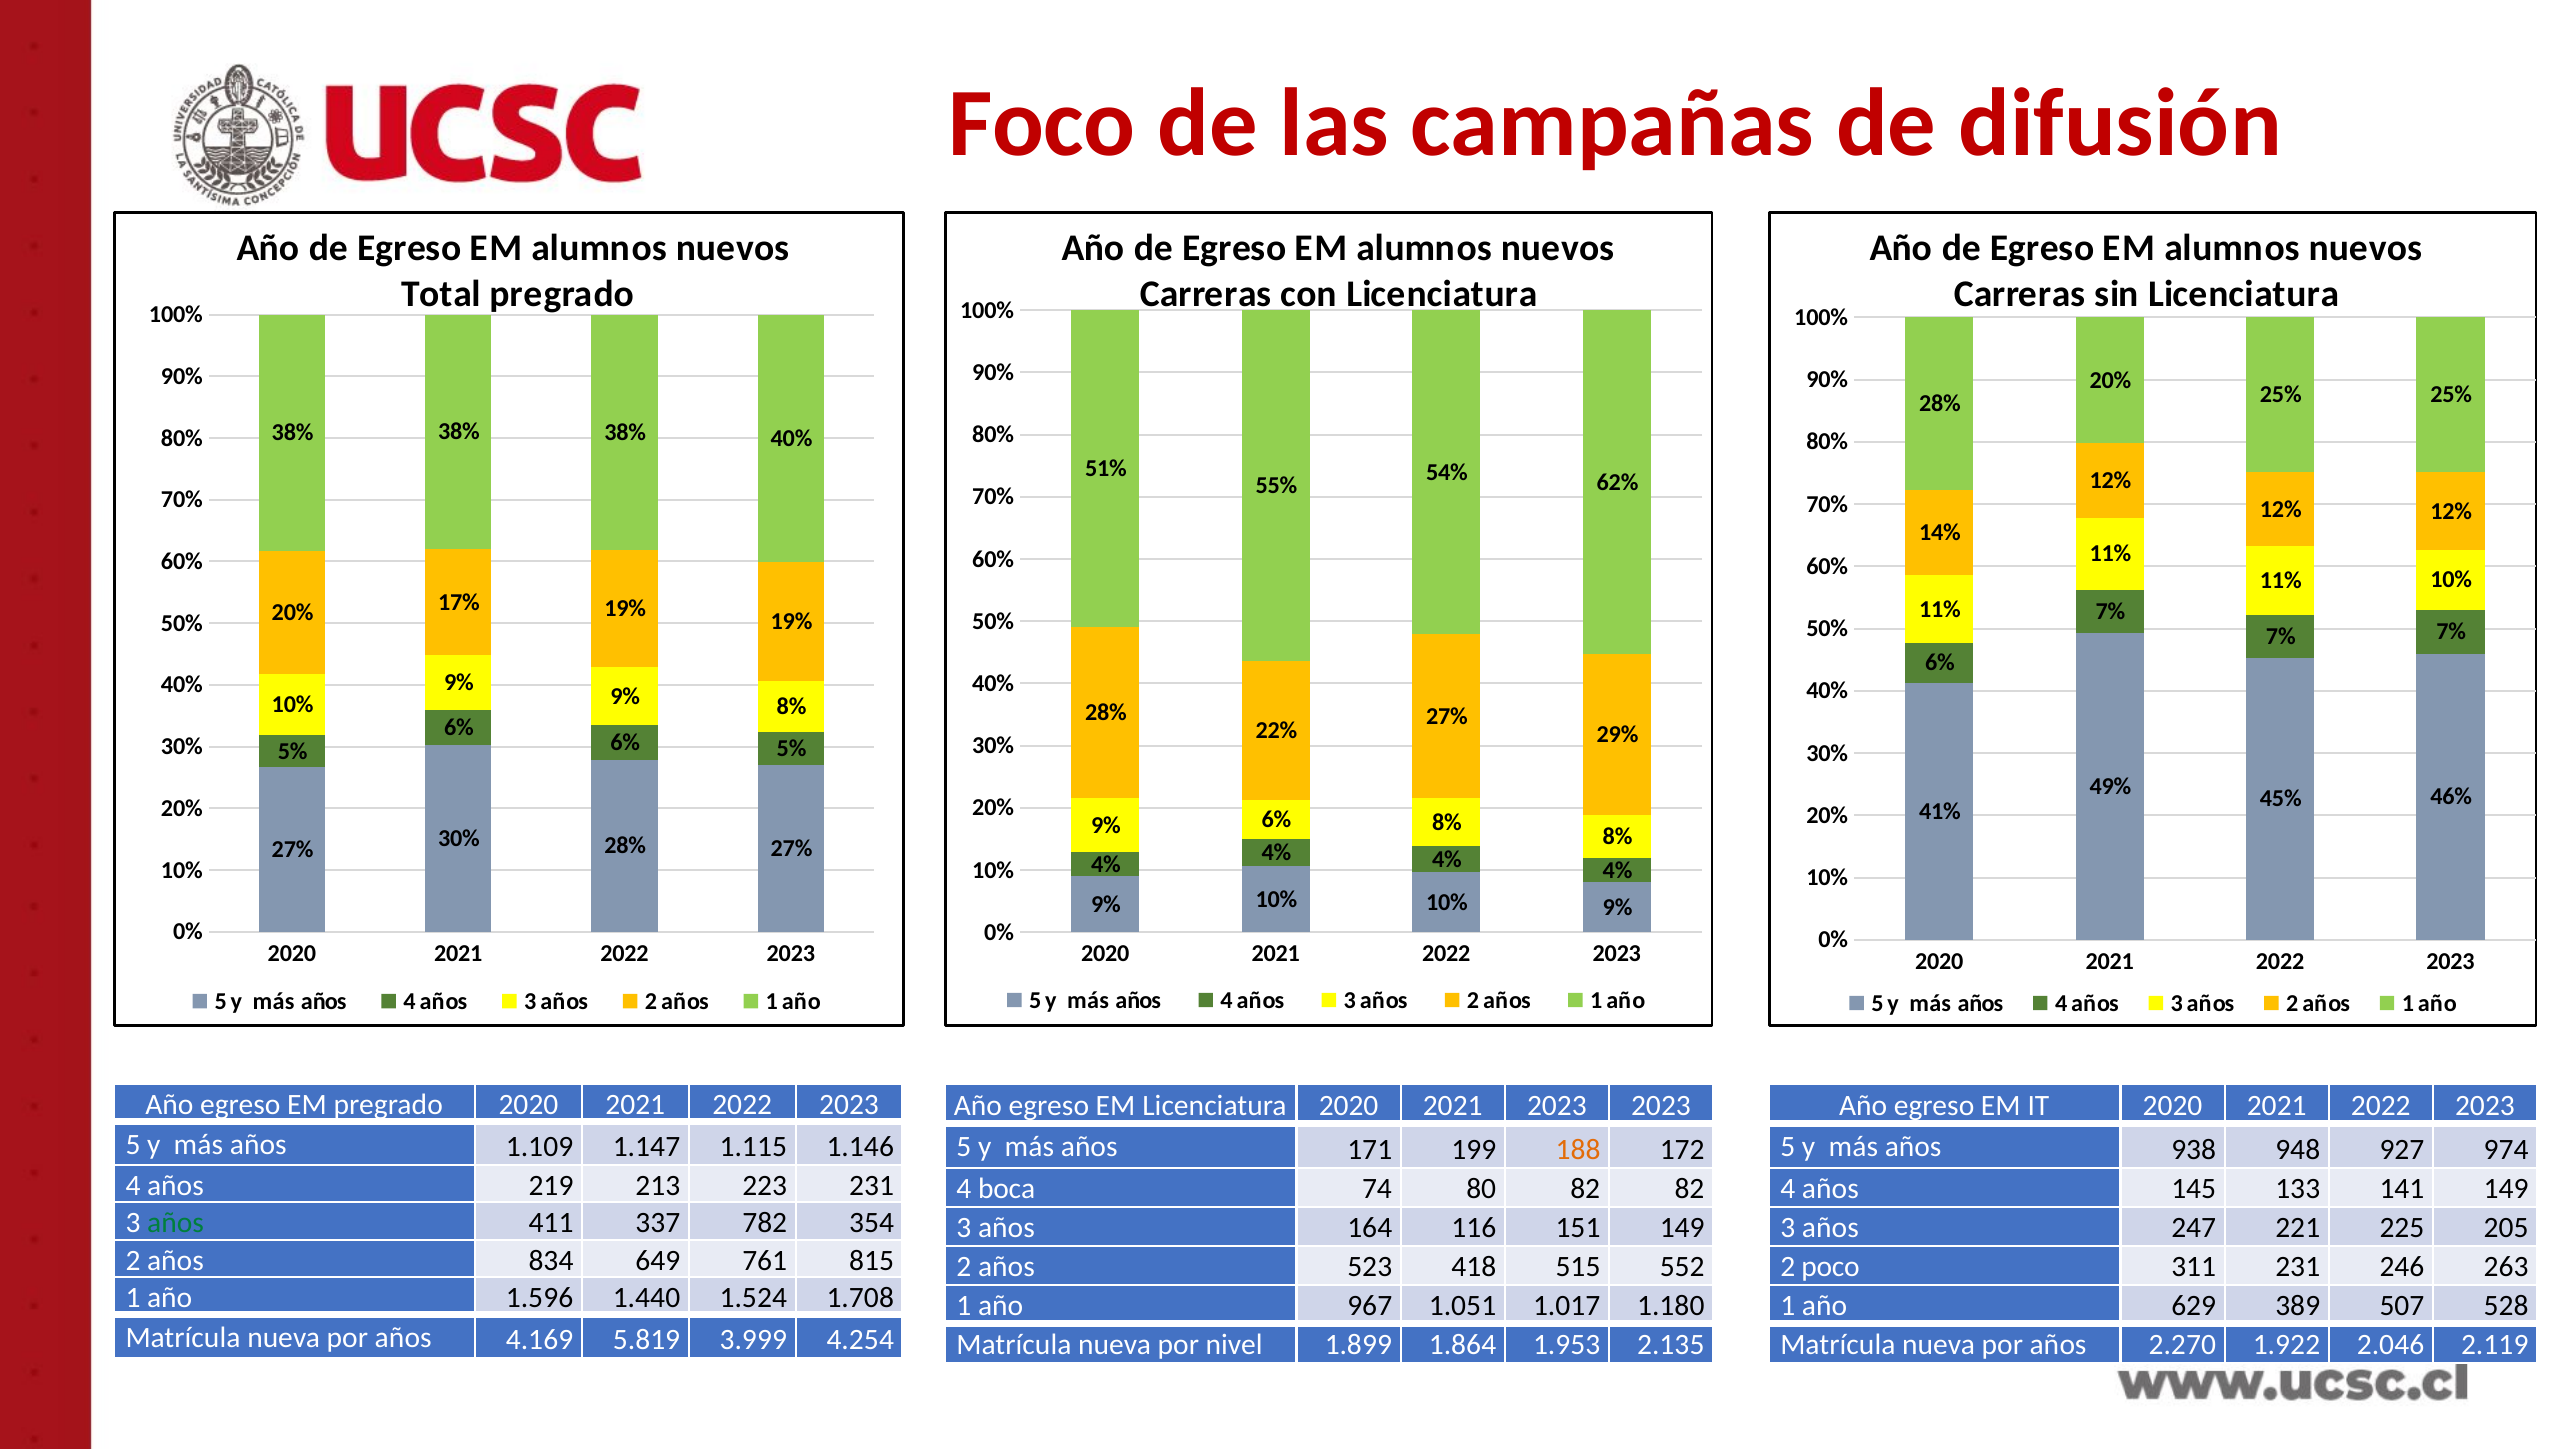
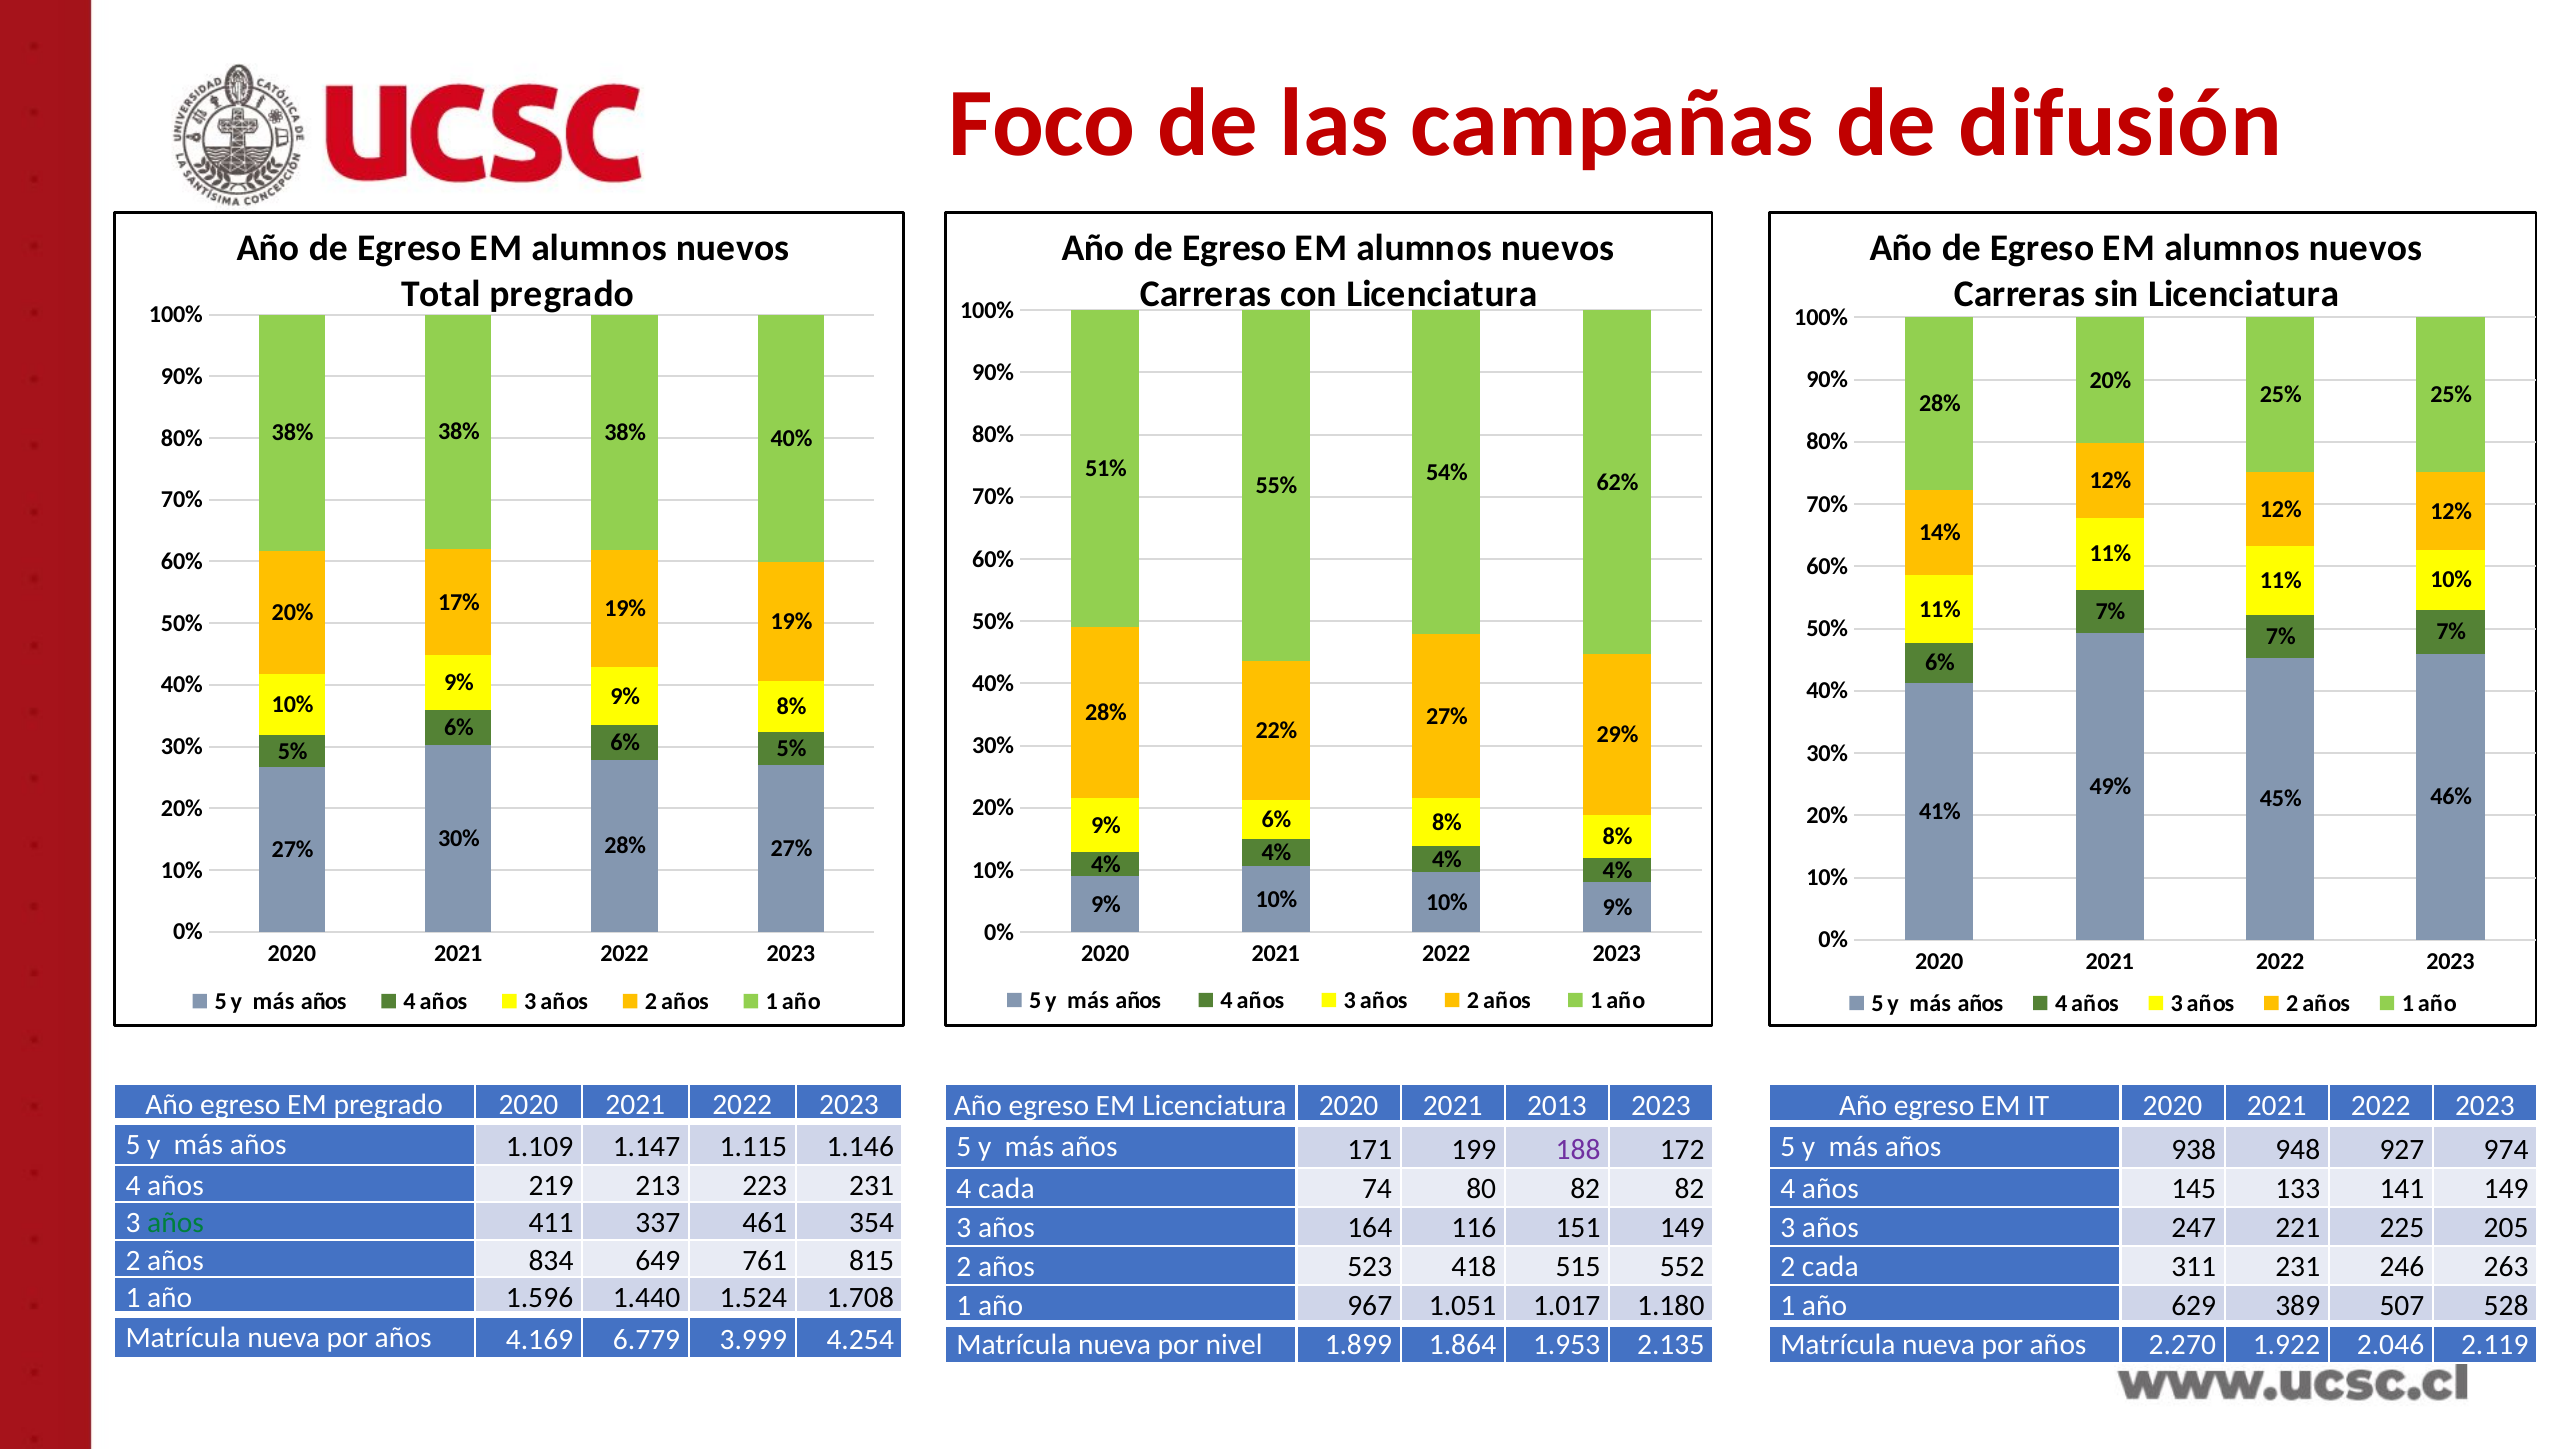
2021 2023: 2023 -> 2013
188 colour: orange -> purple
4 boca: boca -> cada
782: 782 -> 461
2 poco: poco -> cada
5.819: 5.819 -> 6.779
